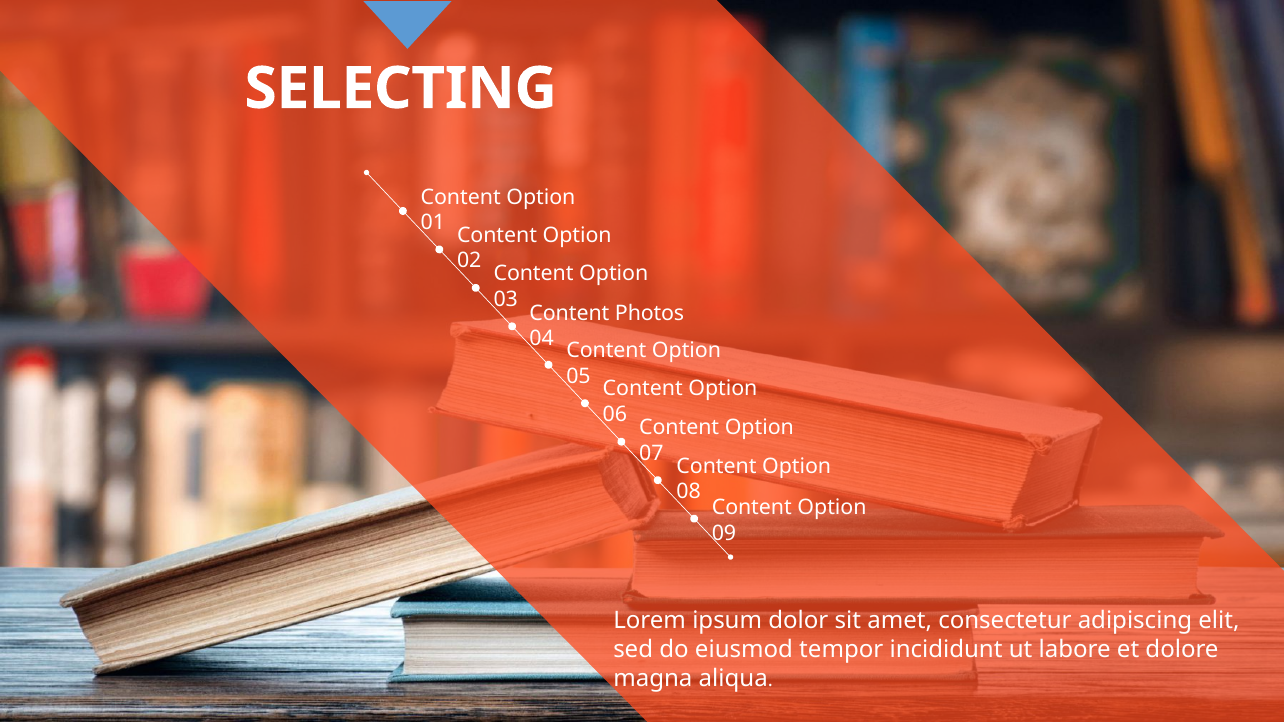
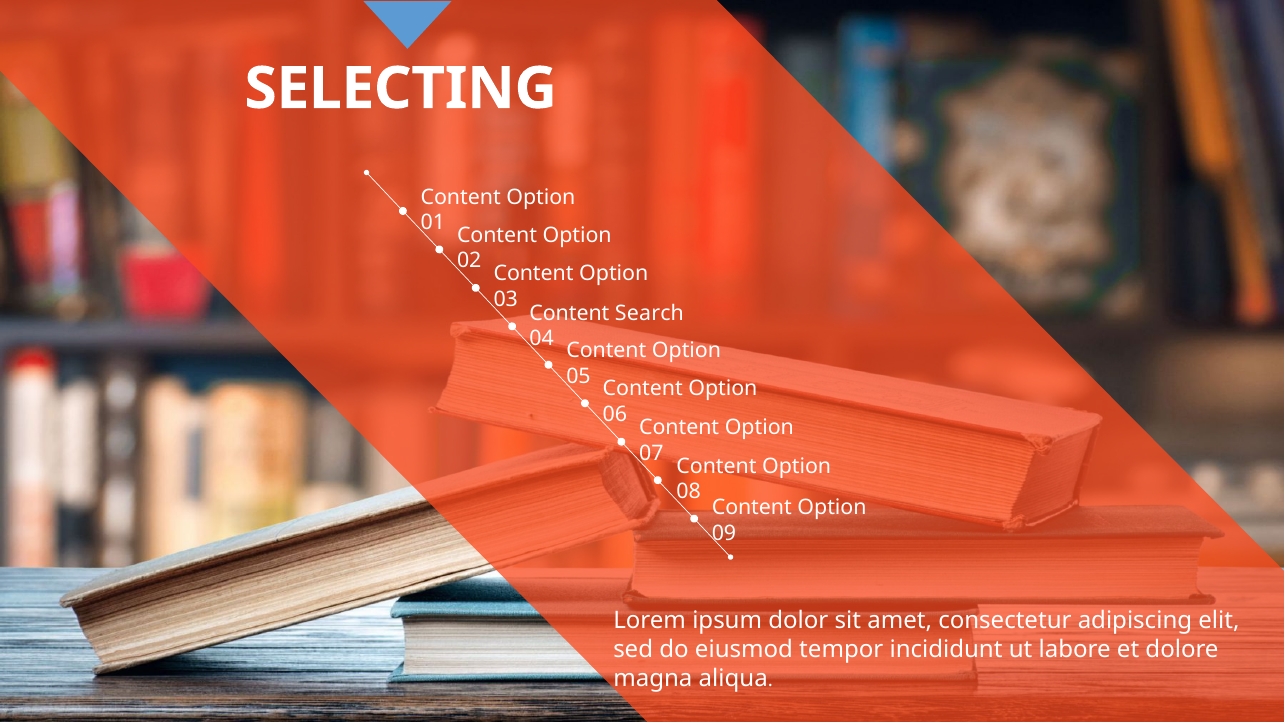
Photos: Photos -> Search
